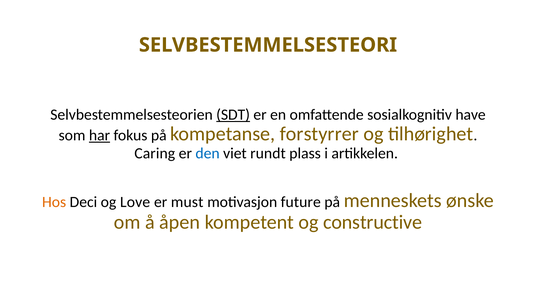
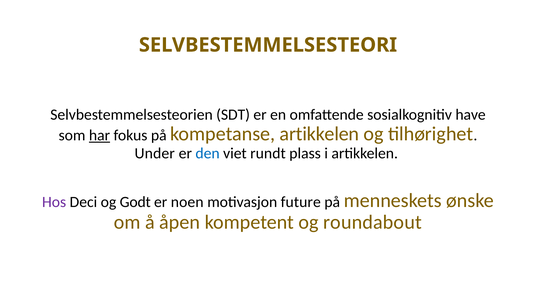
SDT underline: present -> none
kompetanse forstyrrer: forstyrrer -> artikkelen
Caring: Caring -> Under
Hos colour: orange -> purple
Love: Love -> Godt
must: must -> noen
constructive: constructive -> roundabout
